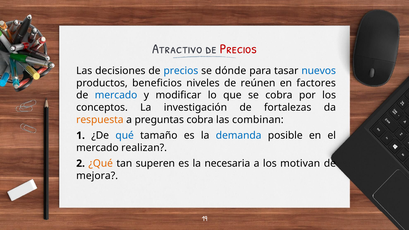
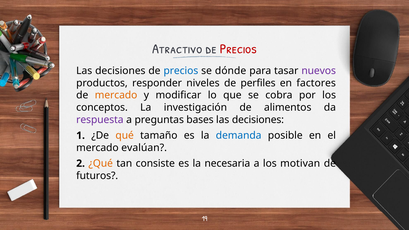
nuevos colour: blue -> purple
beneficios: beneficios -> responder
reúnen: reúnen -> perfiles
mercado at (116, 95) colour: blue -> orange
fortalezas: fortalezas -> alimentos
respuesta colour: orange -> purple
preguntas cobra: cobra -> bases
combinan at (258, 120): combinan -> decisiones
qué colour: blue -> orange
realizan: realizan -> evalúan
superen: superen -> consiste
mejora: mejora -> futuros
